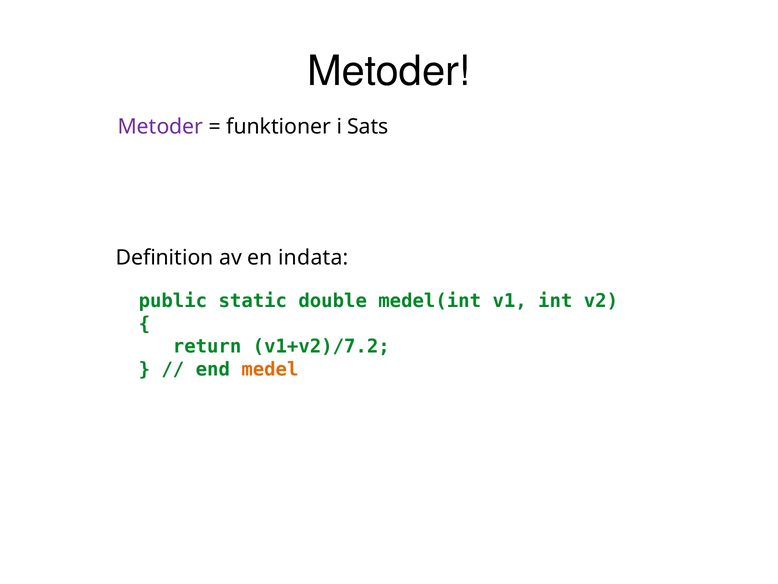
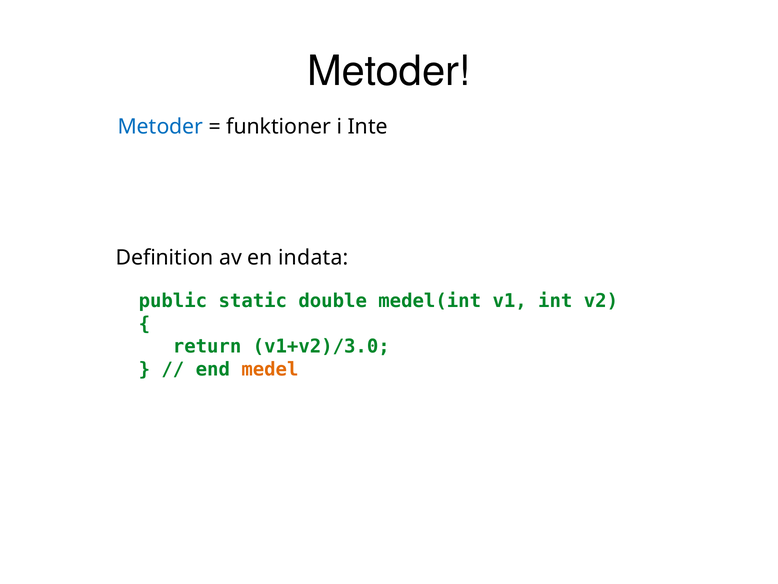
Metoder at (160, 127) colour: purple -> blue
Sats: Sats -> Inte
v1+v2)/7.2: v1+v2)/7.2 -> v1+v2)/3.0
